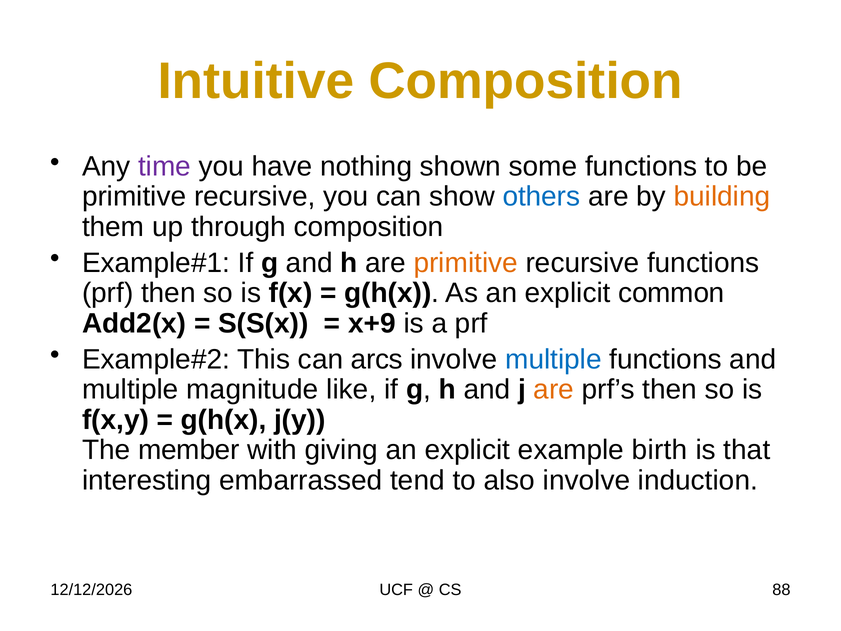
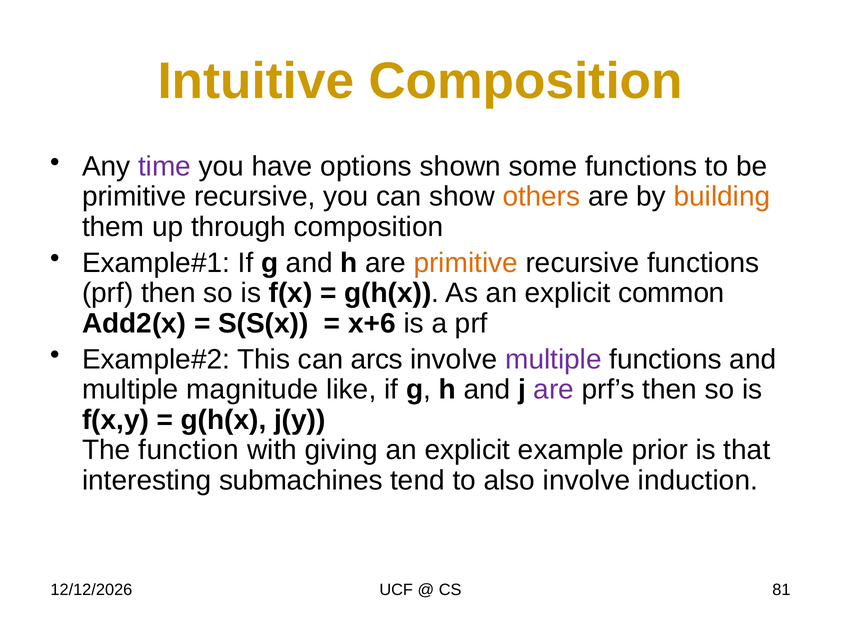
nothing: nothing -> options
others colour: blue -> orange
x+9: x+9 -> x+6
multiple at (553, 359) colour: blue -> purple
are at (554, 389) colour: orange -> purple
member: member -> function
birth: birth -> prior
embarrassed: embarrassed -> submachines
88: 88 -> 81
